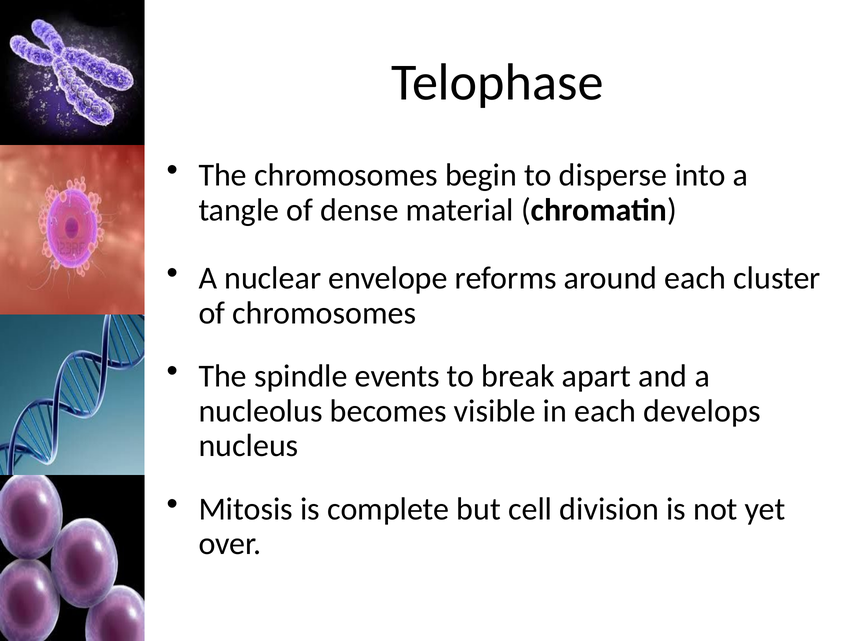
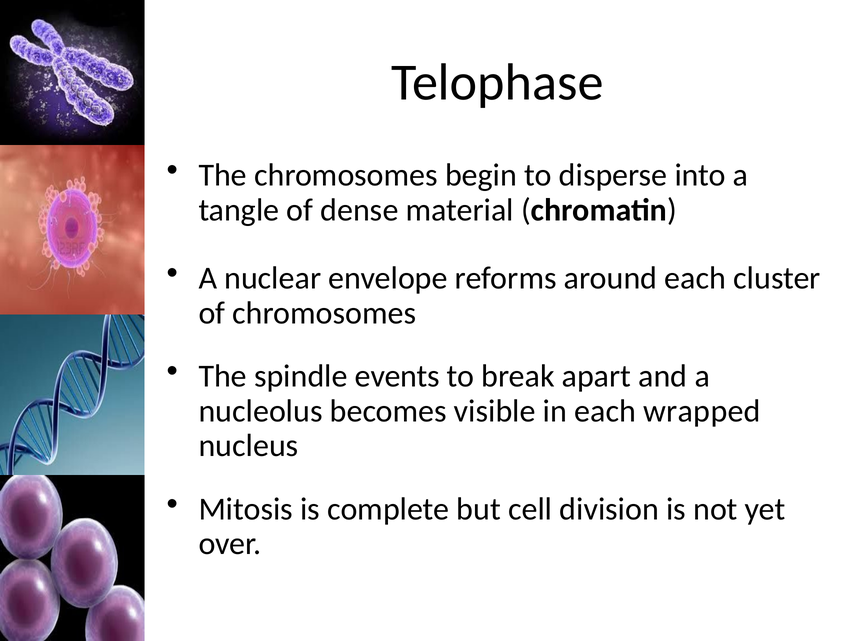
develops: develops -> wrapped
